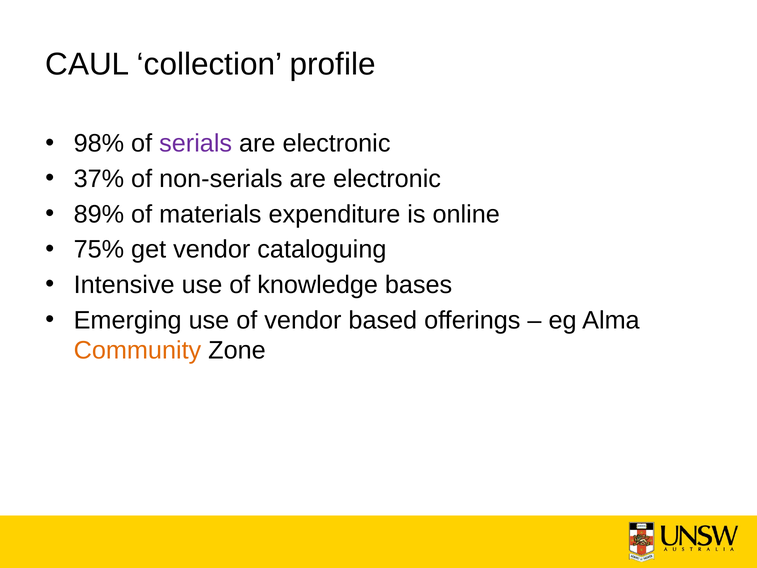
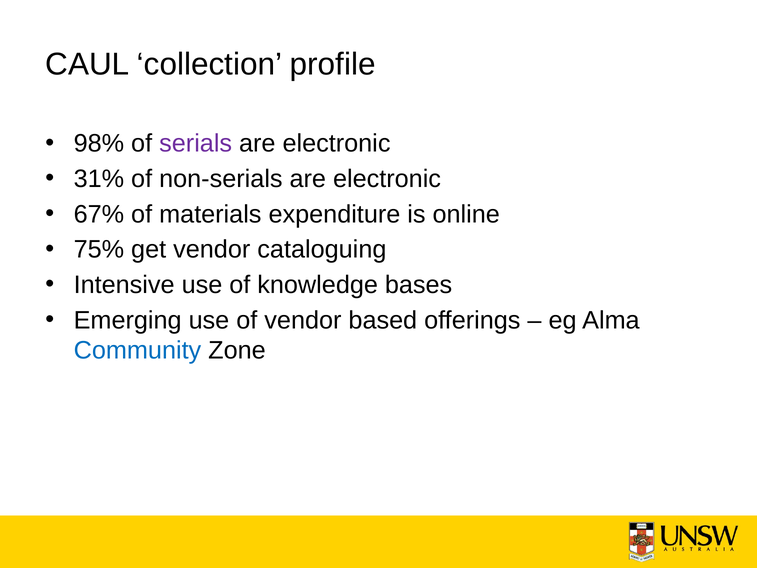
37%: 37% -> 31%
89%: 89% -> 67%
Community colour: orange -> blue
